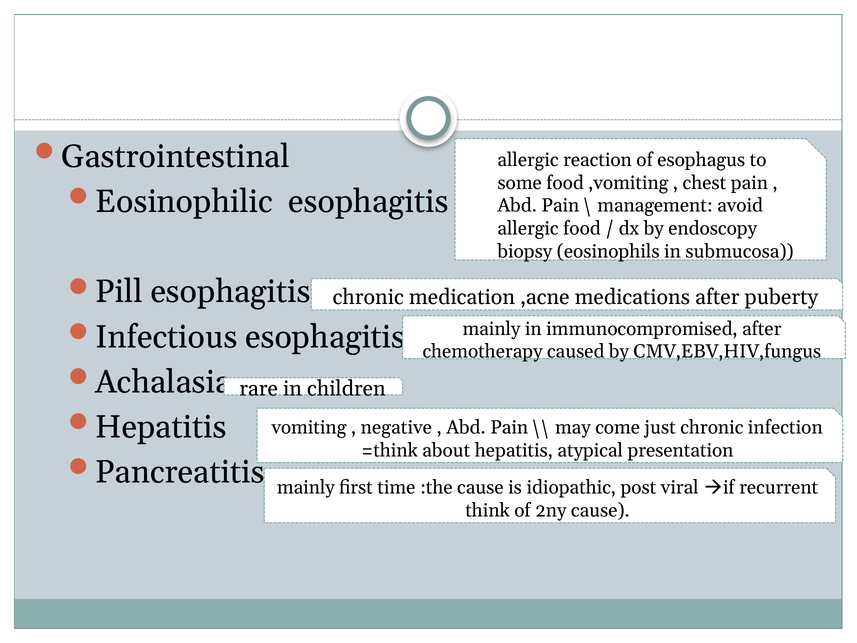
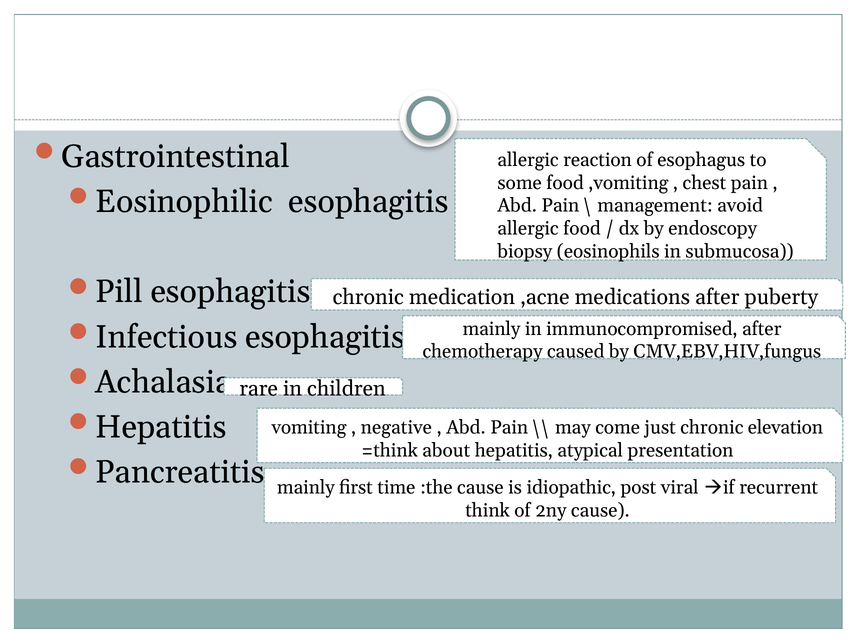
infection: infection -> elevation
